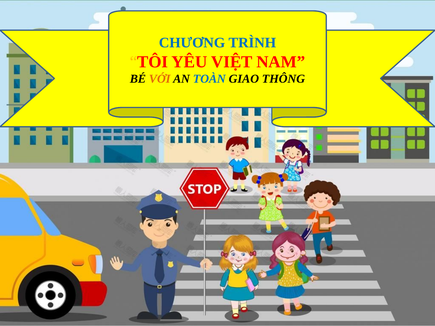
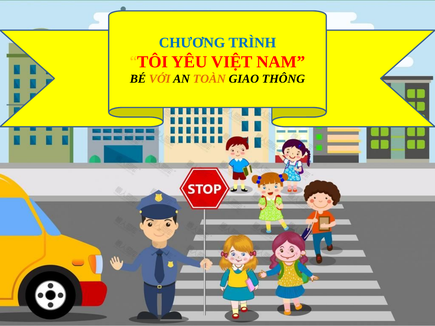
TOÀN colour: blue -> orange
